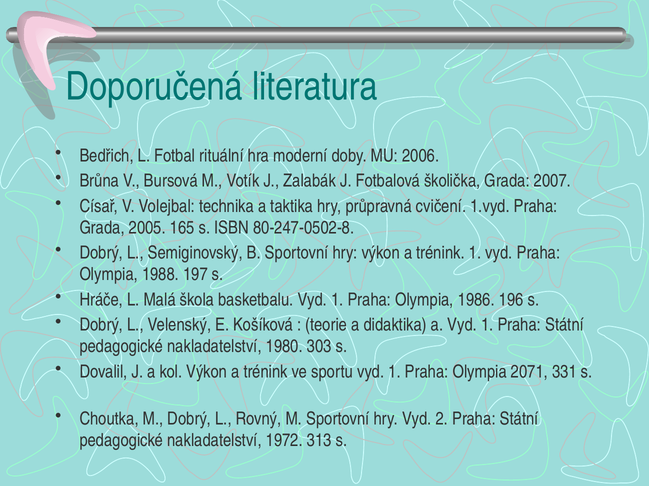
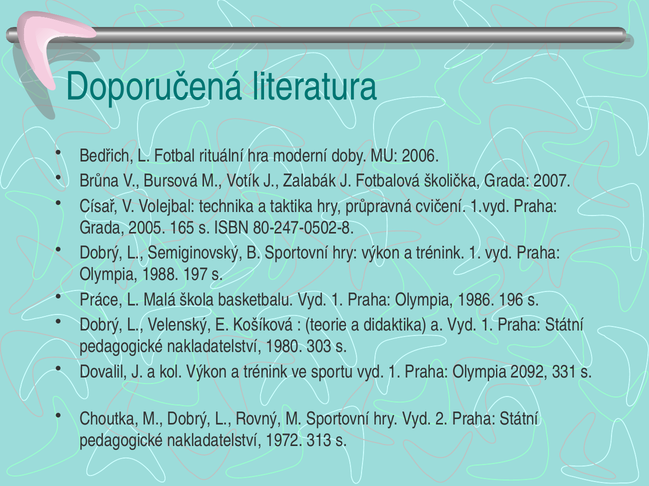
Hráče: Hráče -> Práce
2071: 2071 -> 2092
